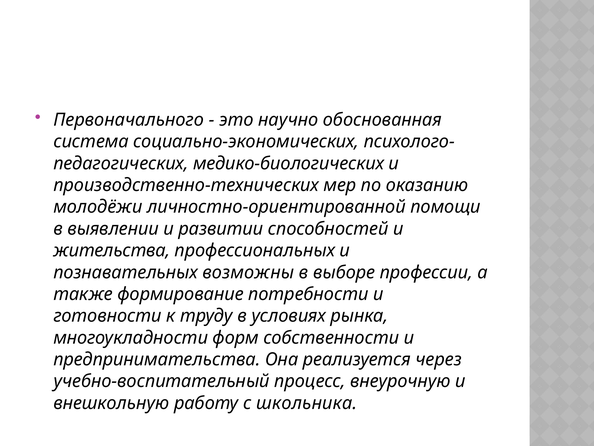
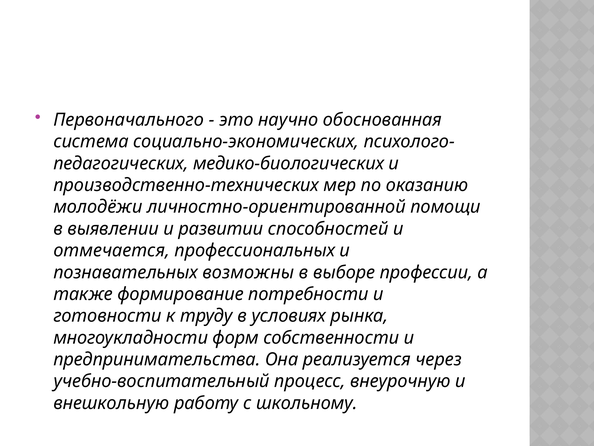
жительства: жительства -> отмечается
школьника: школьника -> школьному
